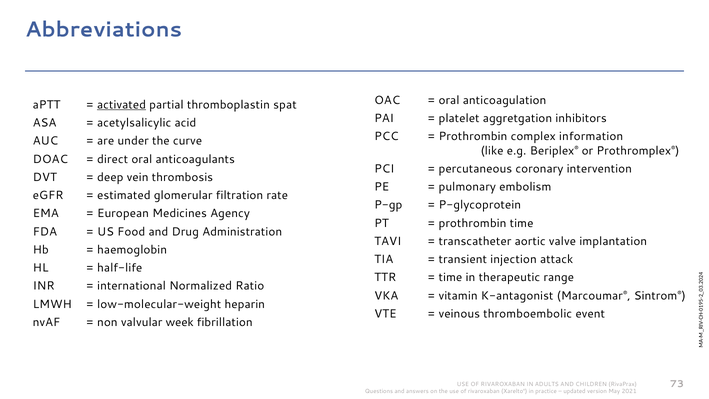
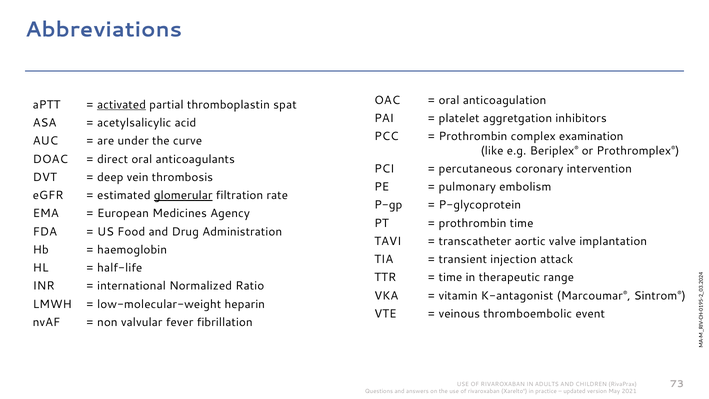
information: information -> examination
glomerular underline: none -> present
week: week -> fever
